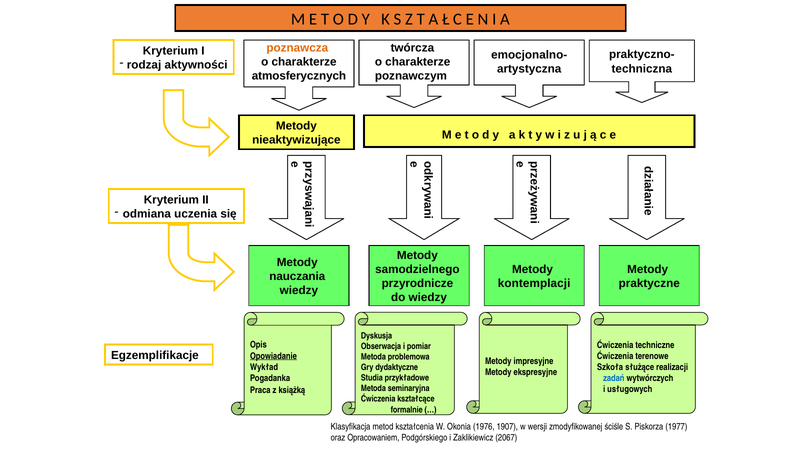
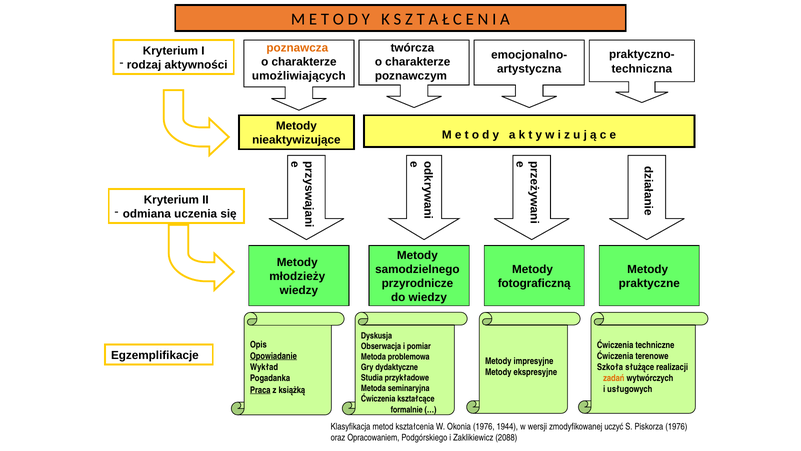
atmosferycznych: atmosferycznych -> umożliwiających
nauczania: nauczania -> młodzieży
kontemplacji: kontemplacji -> fotograficzną
zadań colour: blue -> orange
Praca underline: none -> present
1907: 1907 -> 1944
ściśle: ściśle -> uczyć
Piskorza 1977: 1977 -> 1976
2067: 2067 -> 2088
